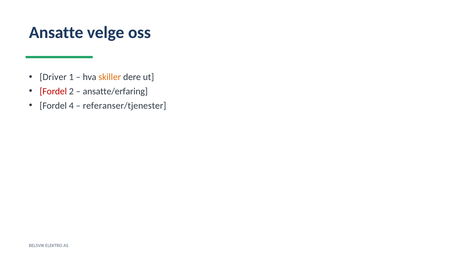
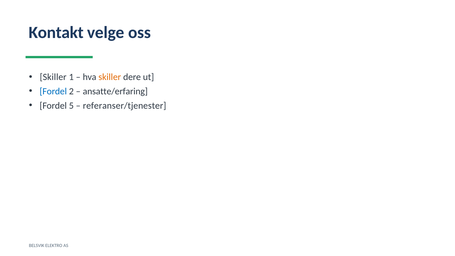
Ansatte: Ansatte -> Kontakt
Driver at (53, 77): Driver -> Skiller
Fordel at (53, 91) colour: red -> blue
4: 4 -> 5
